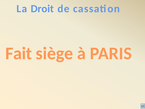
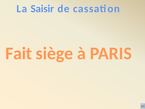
Droit: Droit -> Saisir
